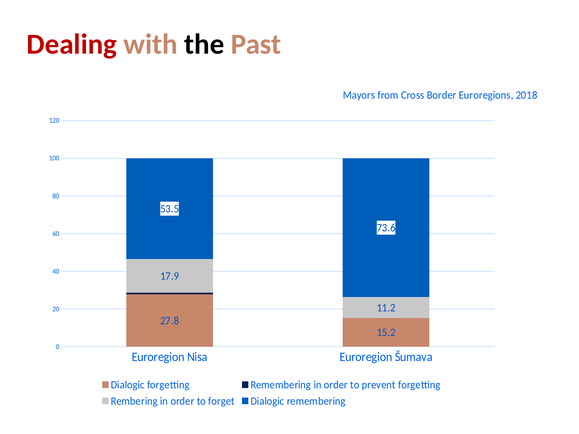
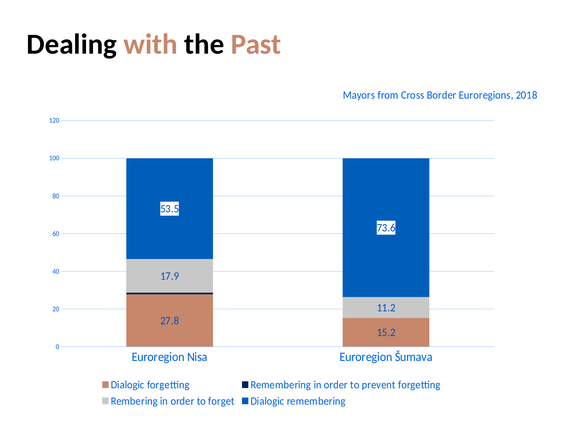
Dealing colour: red -> black
